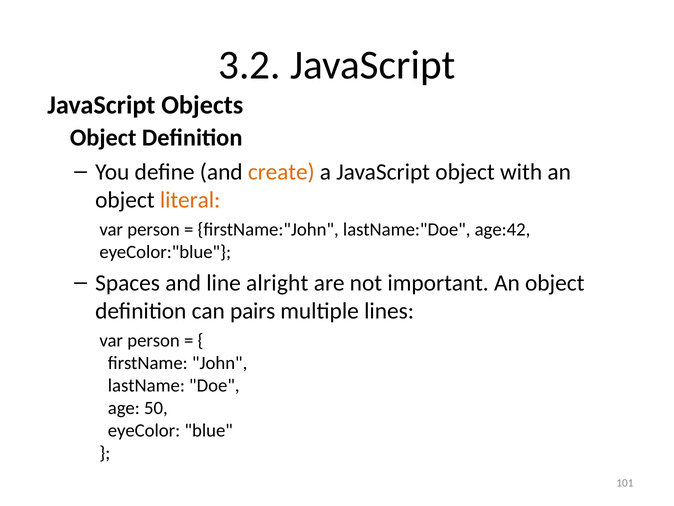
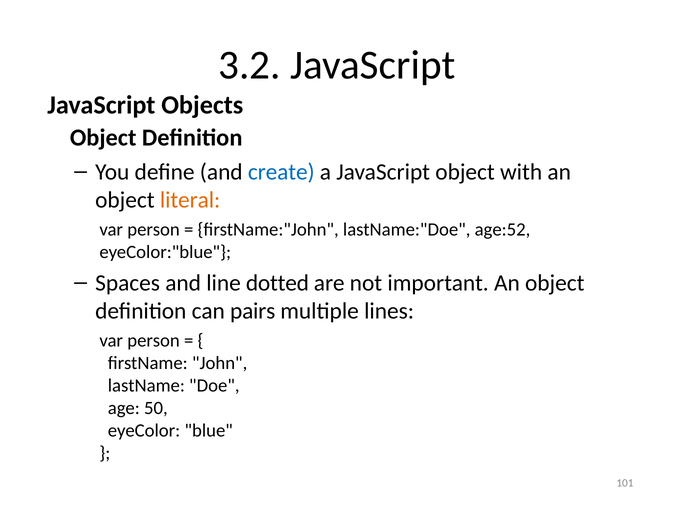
create colour: orange -> blue
age:42: age:42 -> age:52
alright: alright -> dotted
